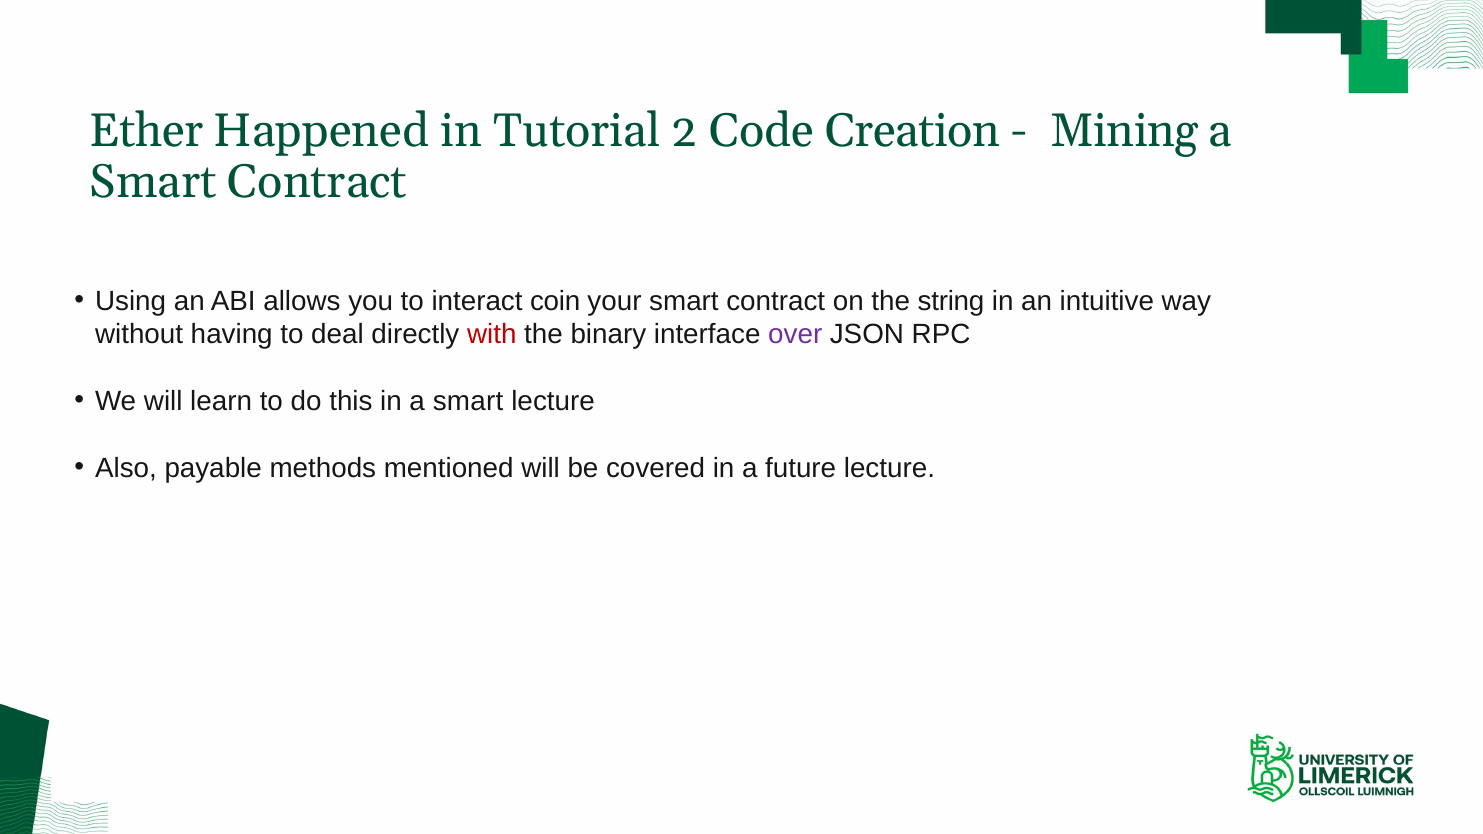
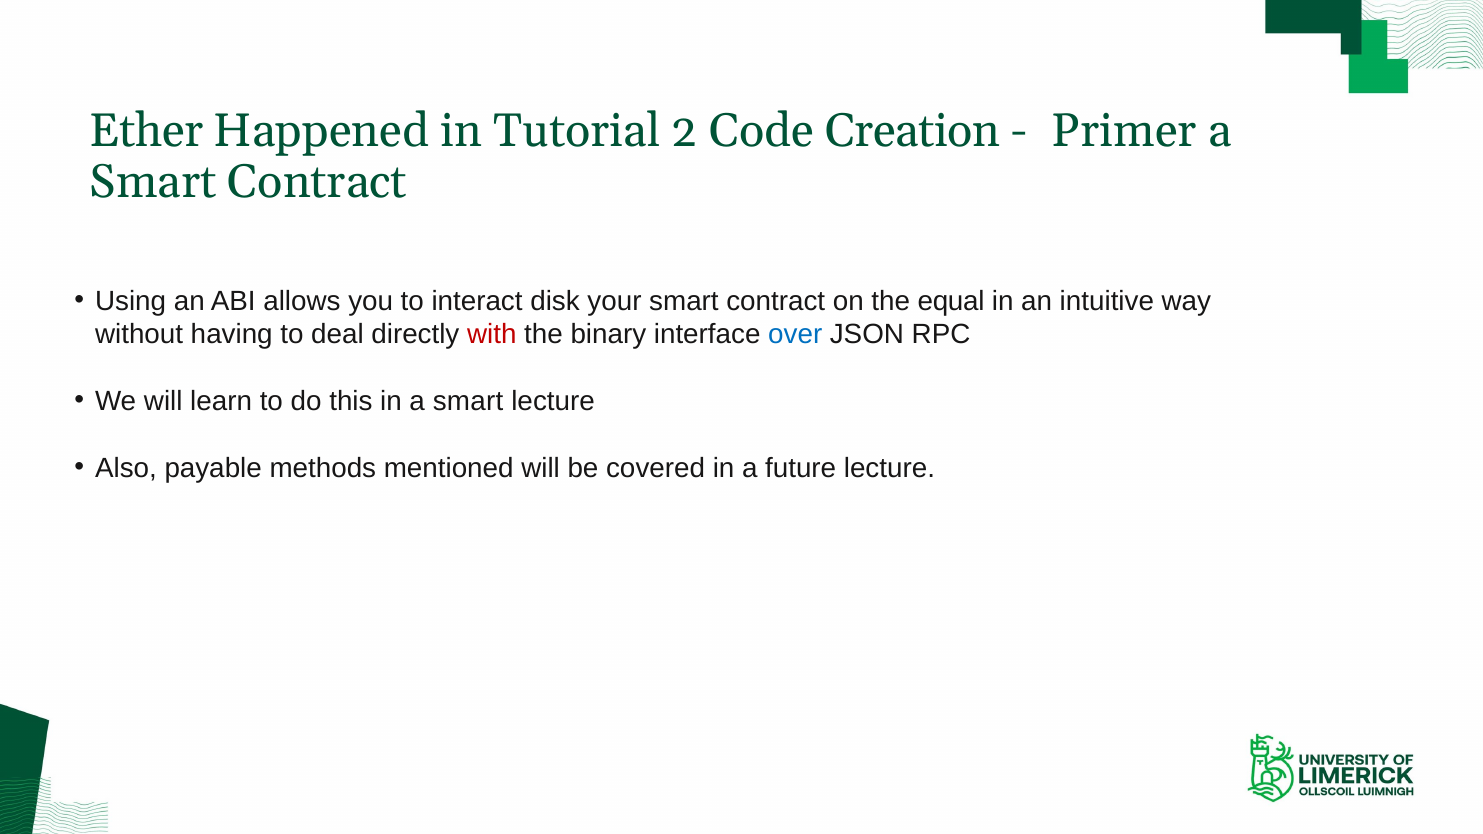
Mining: Mining -> Primer
coin: coin -> disk
string: string -> equal
over colour: purple -> blue
